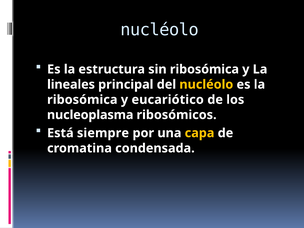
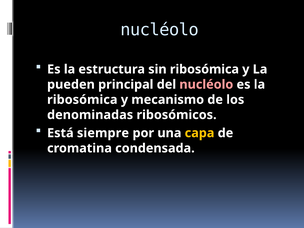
lineales: lineales -> pueden
nucléolo at (206, 84) colour: yellow -> pink
eucariótico: eucariótico -> mecanismo
nucleoplasma: nucleoplasma -> denominadas
